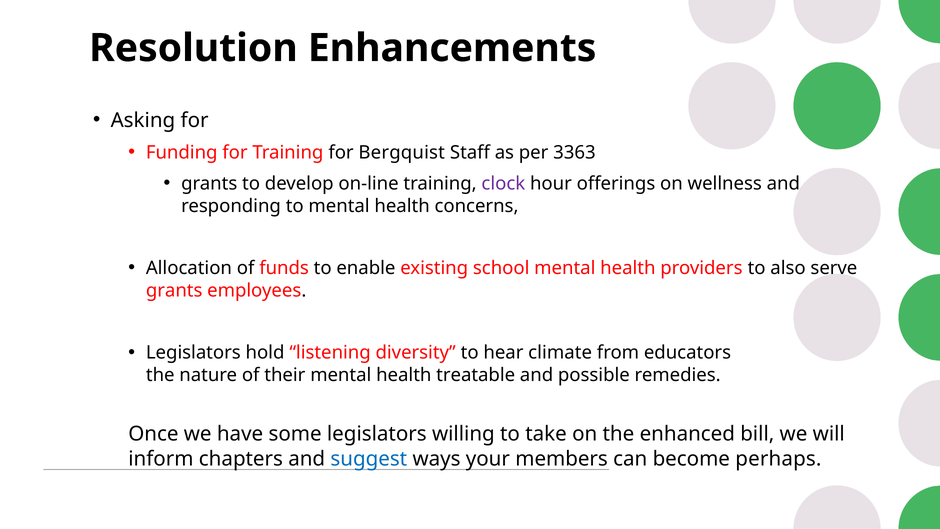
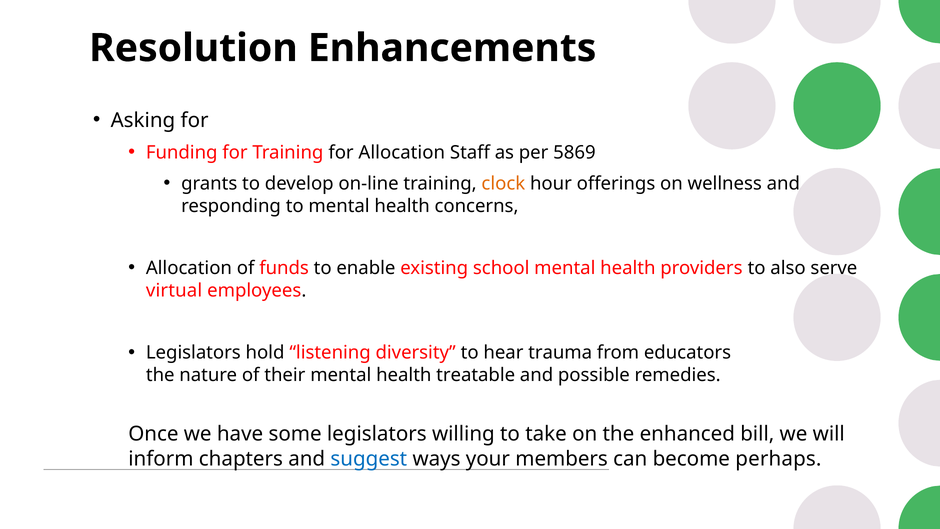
for Bergquist: Bergquist -> Allocation
3363: 3363 -> 5869
clock colour: purple -> orange
grants at (174, 290): grants -> virtual
climate: climate -> trauma
